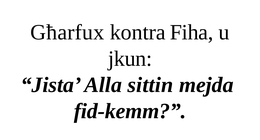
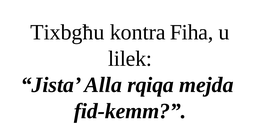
Għarfux: Għarfux -> Tixbgħu
jkun: jkun -> lilek
sittin: sittin -> rqiqa
